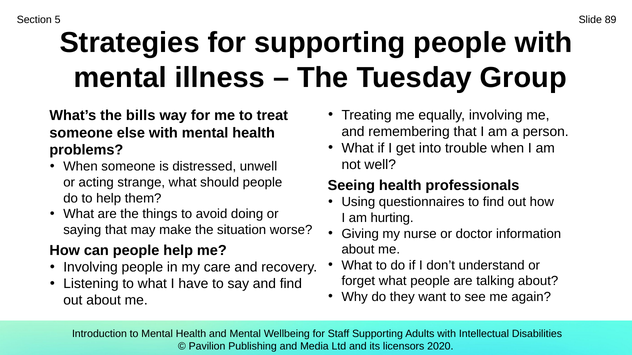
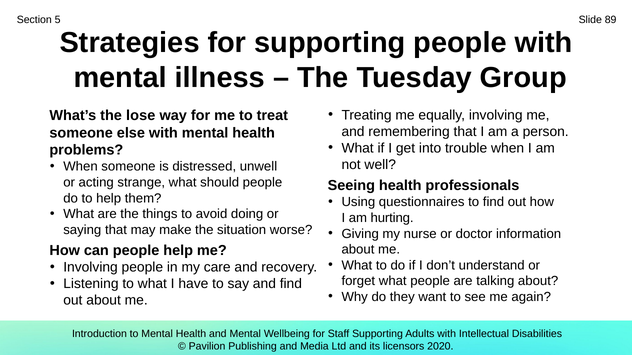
bills: bills -> lose
